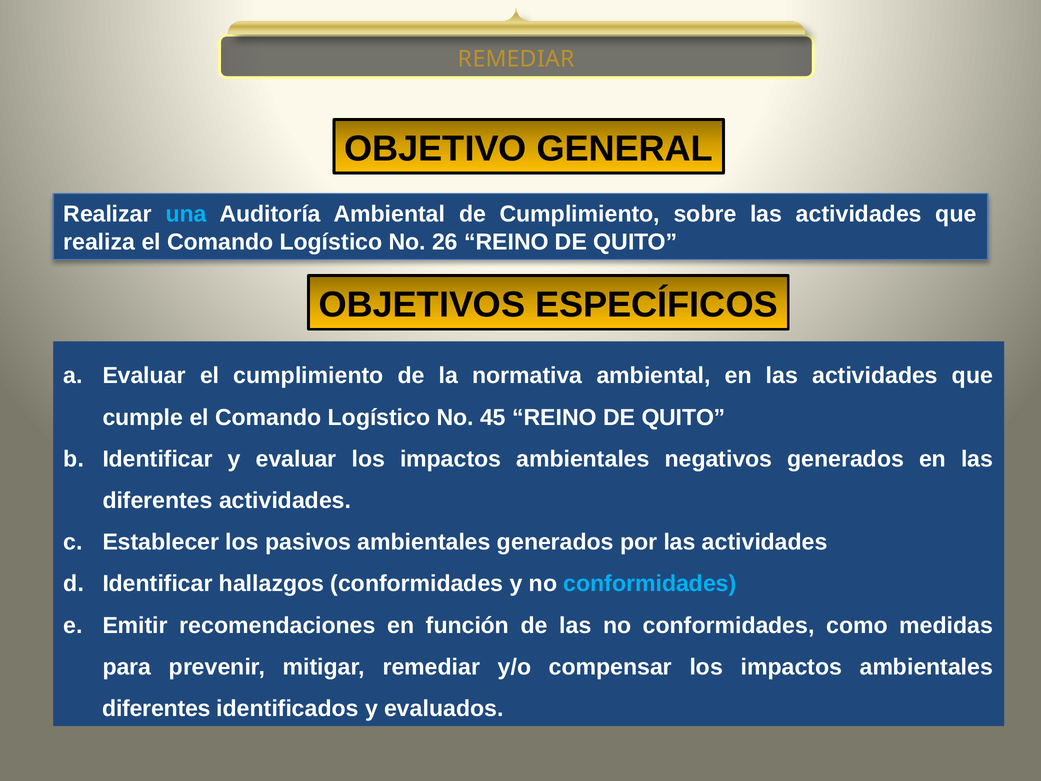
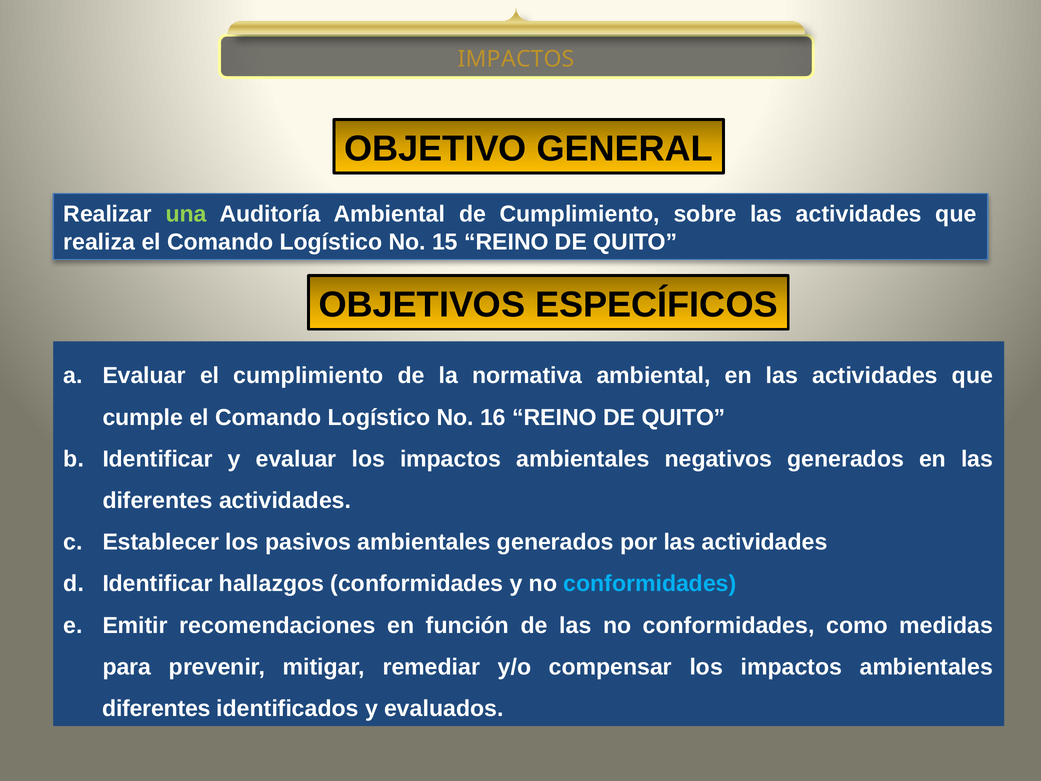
REMEDIAR at (516, 59): REMEDIAR -> IMPACTOS
una colour: light blue -> light green
26: 26 -> 15
45: 45 -> 16
